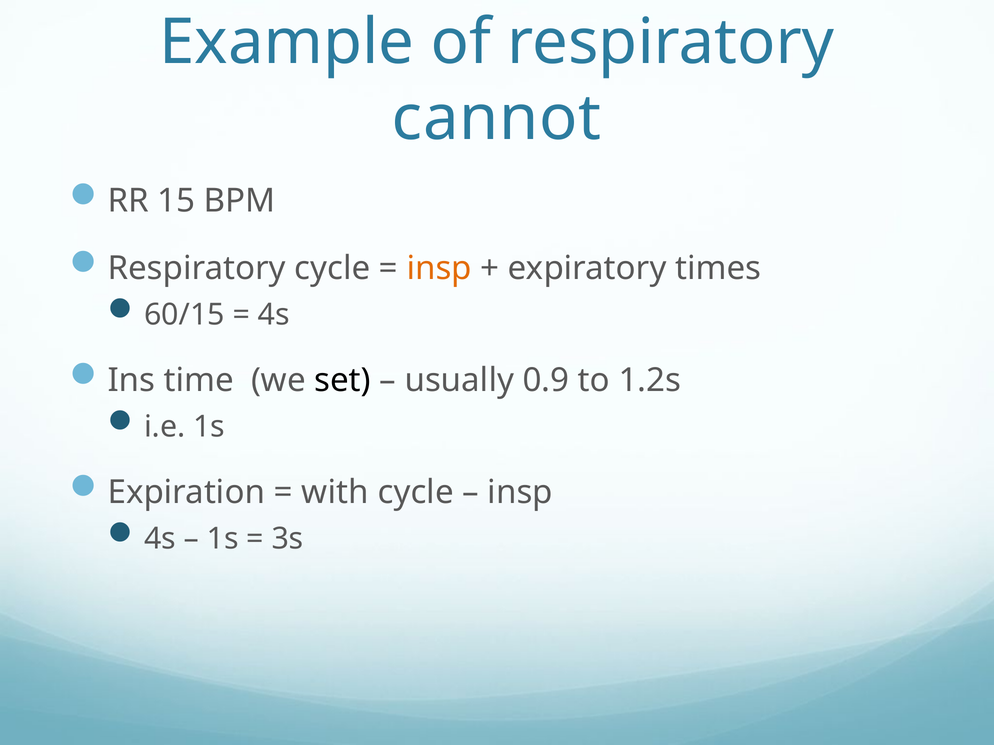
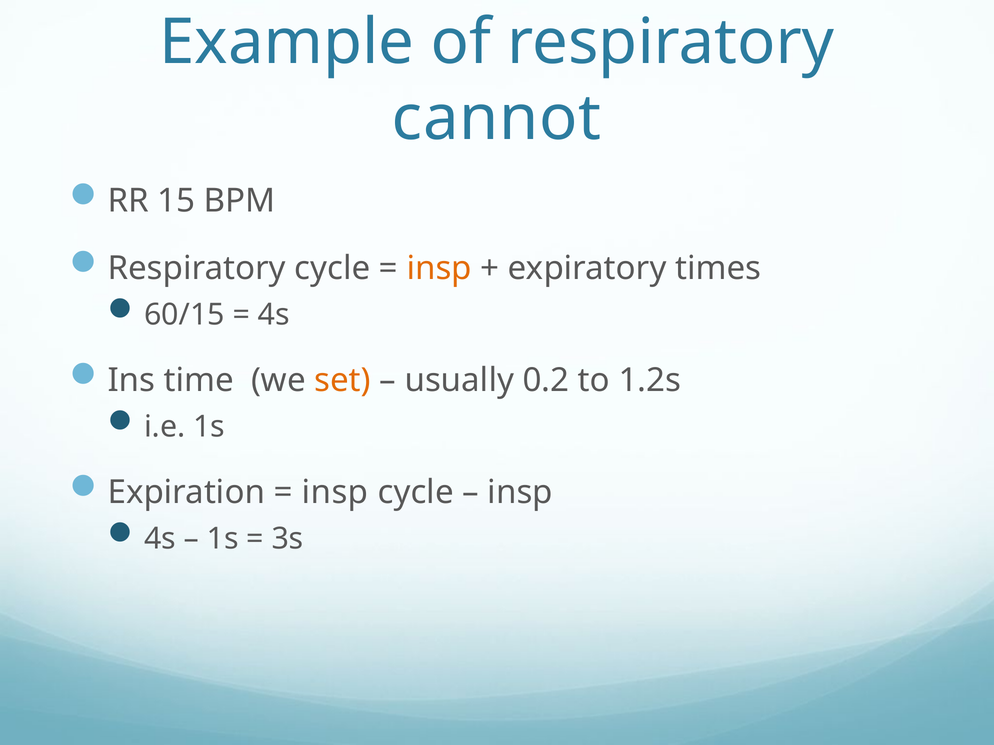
set colour: black -> orange
0.9: 0.9 -> 0.2
with at (335, 493): with -> insp
